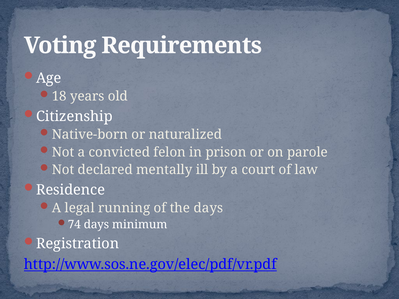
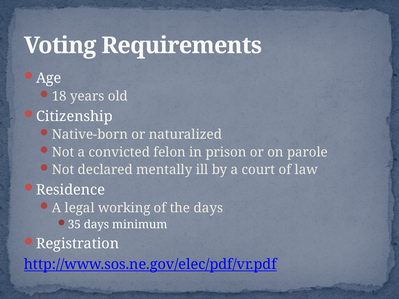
running: running -> working
74: 74 -> 35
